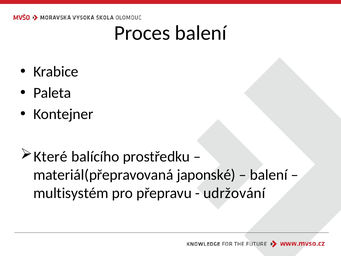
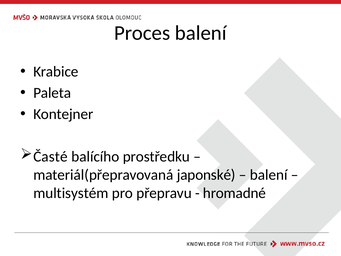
Které: Které -> Časté
udržování: udržování -> hromadné
